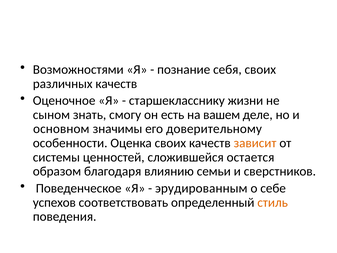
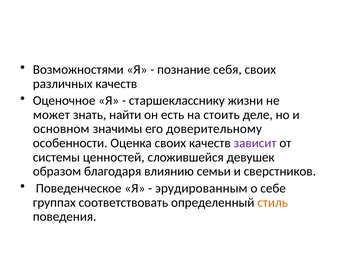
сыном: сыном -> может
смогу: смогу -> найти
вашем: вашем -> стоить
зависит colour: orange -> purple
остается: остается -> девушек
успехов: успехов -> группах
